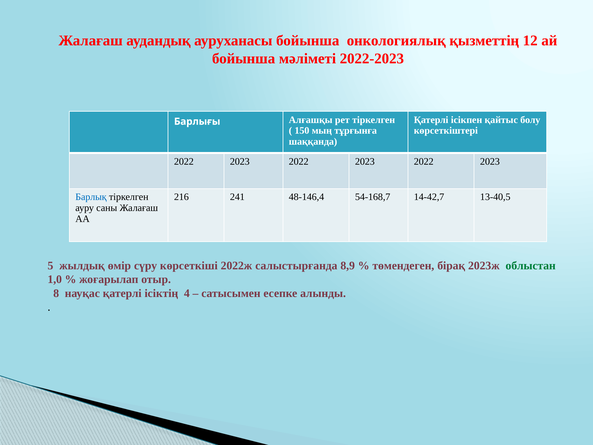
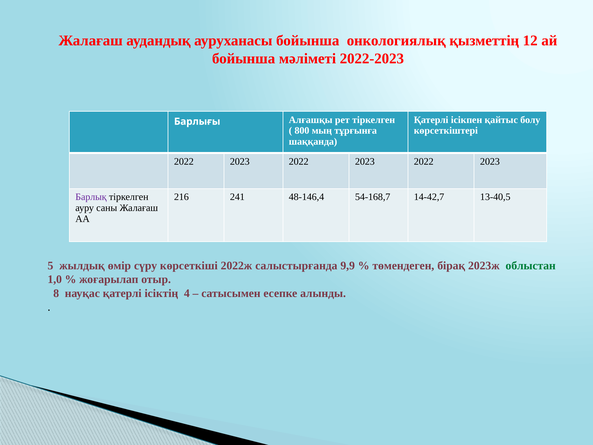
150: 150 -> 800
Барлық colour: blue -> purple
8,9: 8,9 -> 9,9
